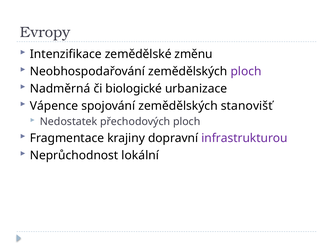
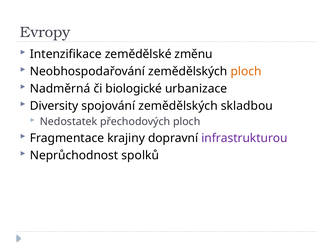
ploch at (246, 71) colour: purple -> orange
Vápence: Vápence -> Diversity
stanovišť: stanovišť -> skladbou
lokální: lokální -> spolků
